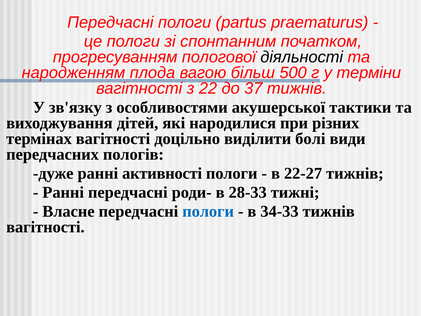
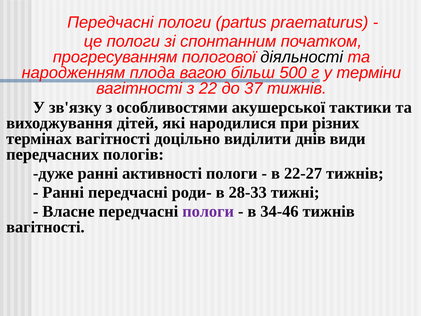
болі: болі -> днів
пологи at (208, 211) colour: blue -> purple
34-33: 34-33 -> 34-46
